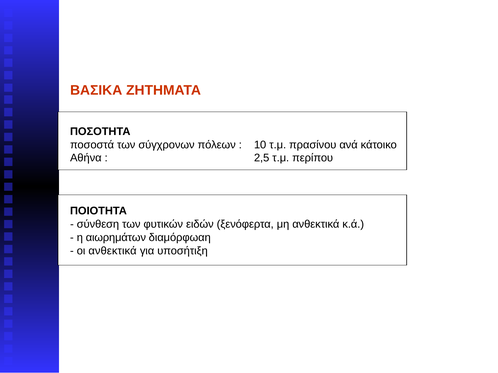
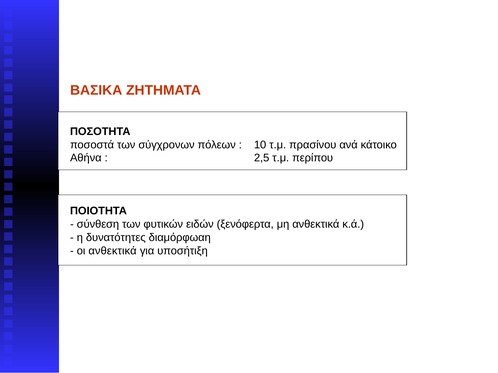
αιωρημάτων: αιωρημάτων -> δυνατότητες
